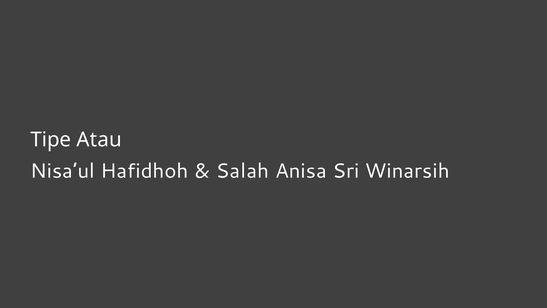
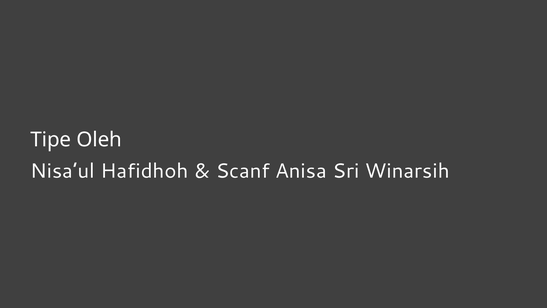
Atau: Atau -> Oleh
Salah: Salah -> Scanf
